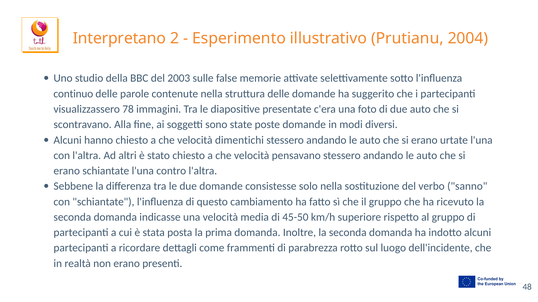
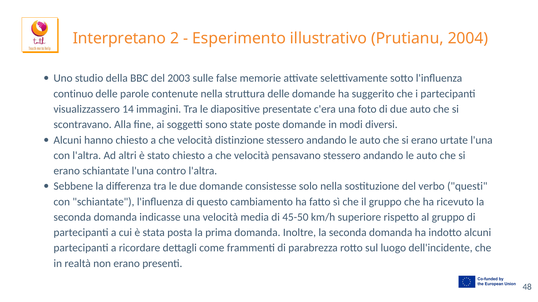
78: 78 -> 14
dimentichi: dimentichi -> distinzione
sanno: sanno -> questi
